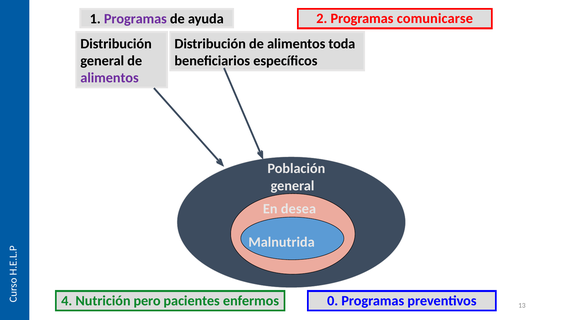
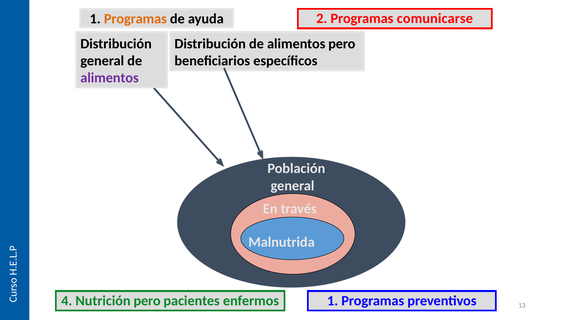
Programas at (135, 19) colour: purple -> orange
alimentos toda: toda -> pero
desea: desea -> través
enfermos 0: 0 -> 1
